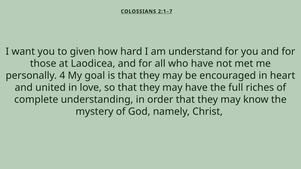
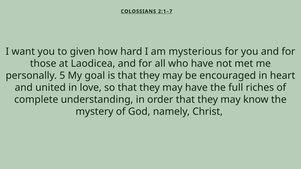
understand: understand -> mysterious
4: 4 -> 5
